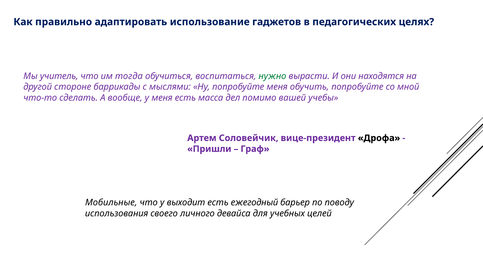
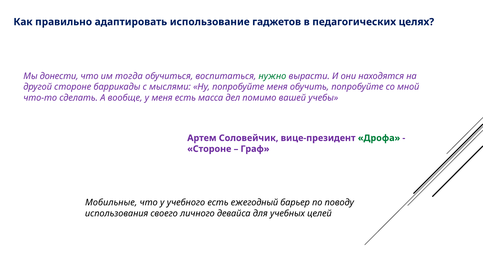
учитель: учитель -> донести
Дрофа colour: black -> green
Пришли at (209, 149): Пришли -> Стороне
выходит: выходит -> учебного
